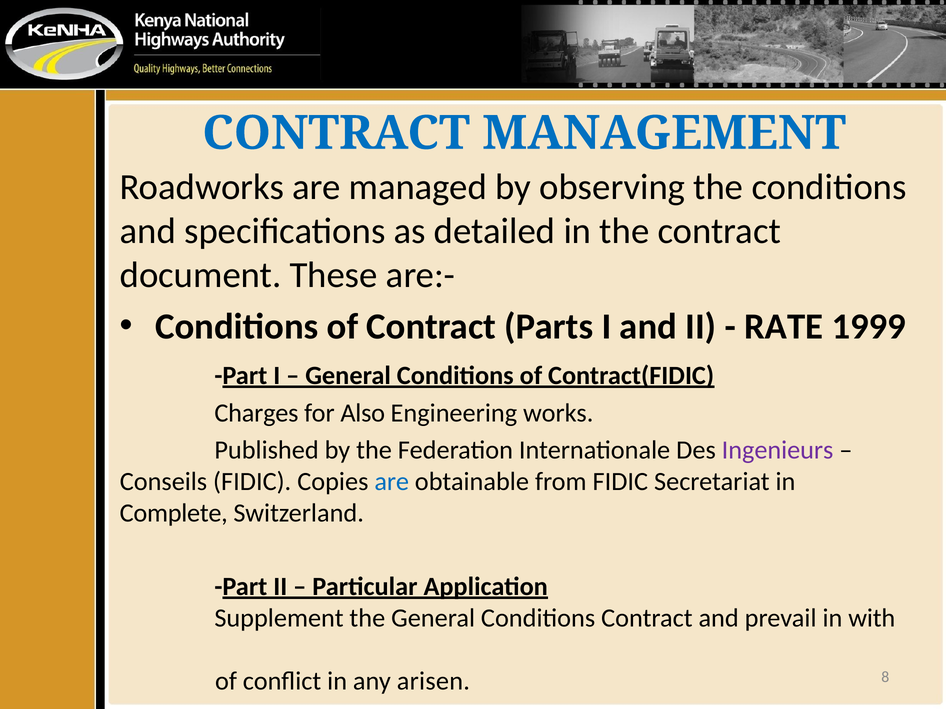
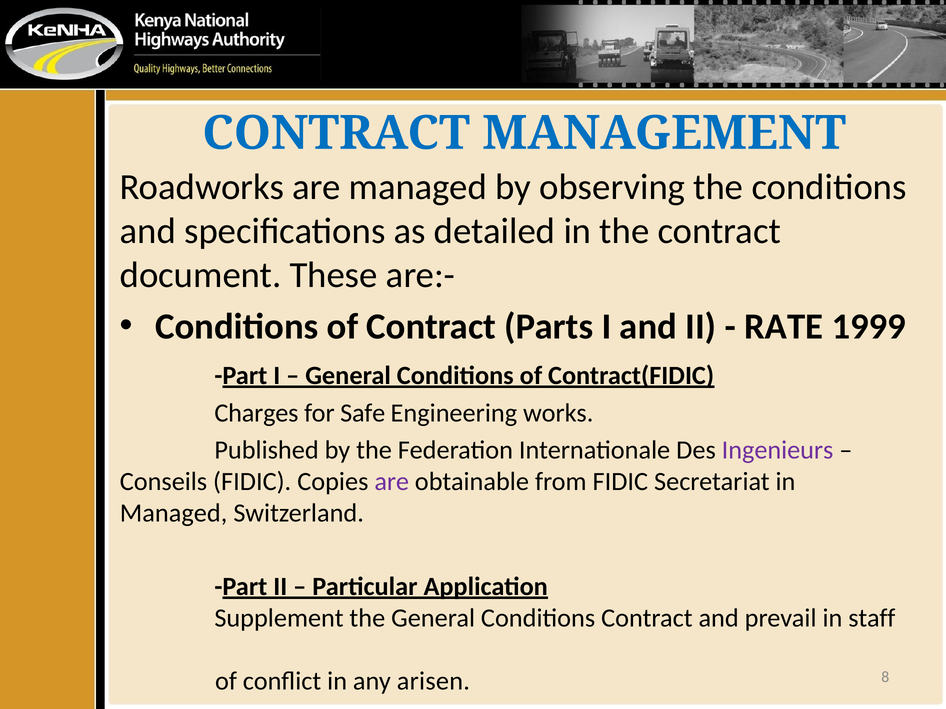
Also: Also -> Safe
are at (392, 482) colour: blue -> purple
Complete at (174, 513): Complete -> Managed
with: with -> staff
